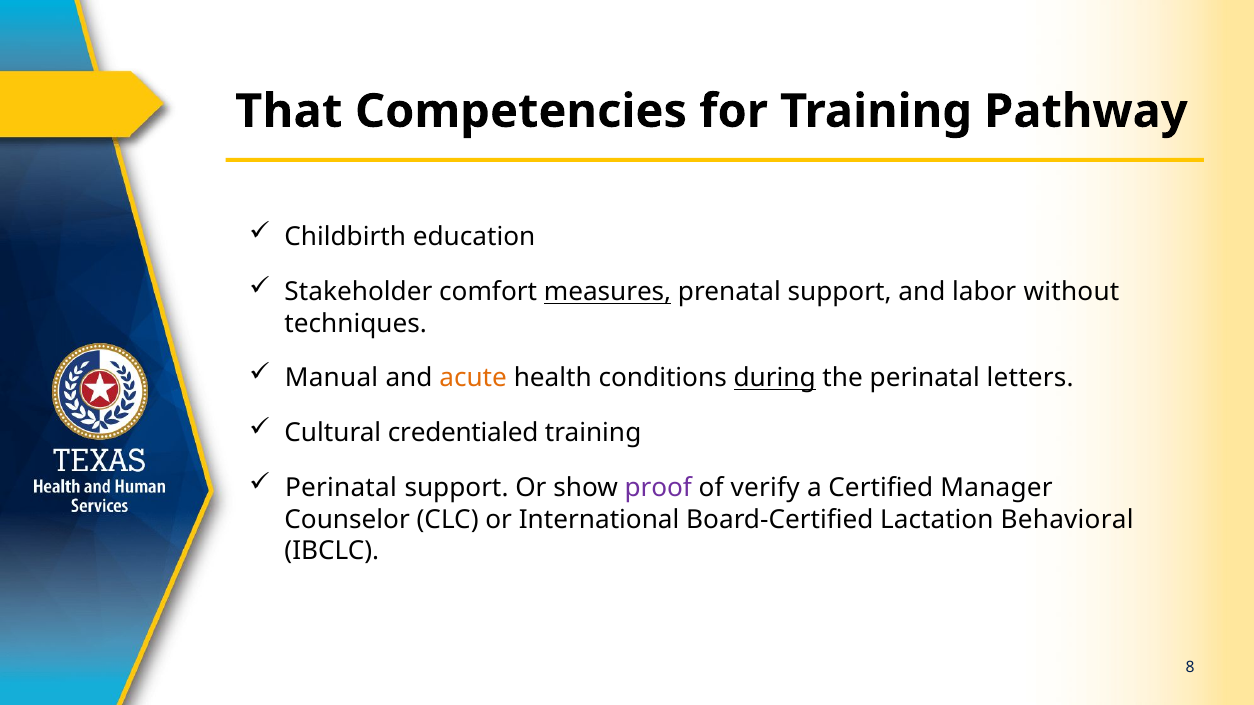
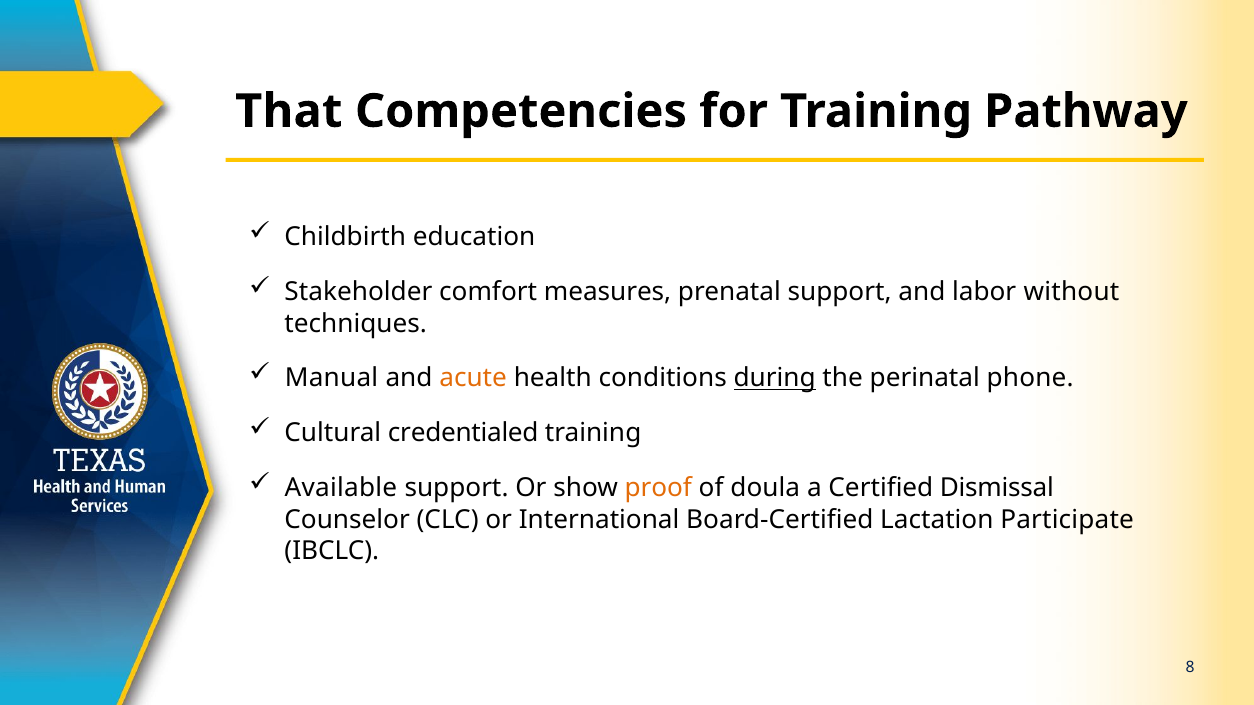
measures underline: present -> none
letters: letters -> phone
Perinatal at (341, 488): Perinatal -> Available
proof colour: purple -> orange
verify: verify -> doula
Manager: Manager -> Dismissal
Behavioral: Behavioral -> Participate
